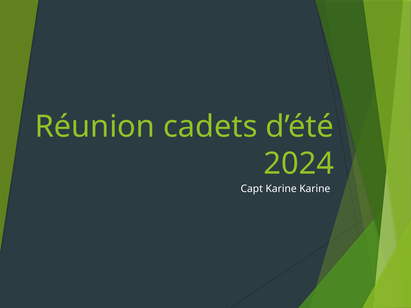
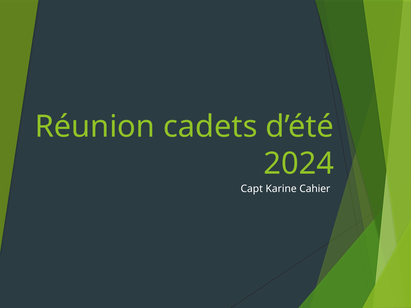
Karine Karine: Karine -> Cahier
